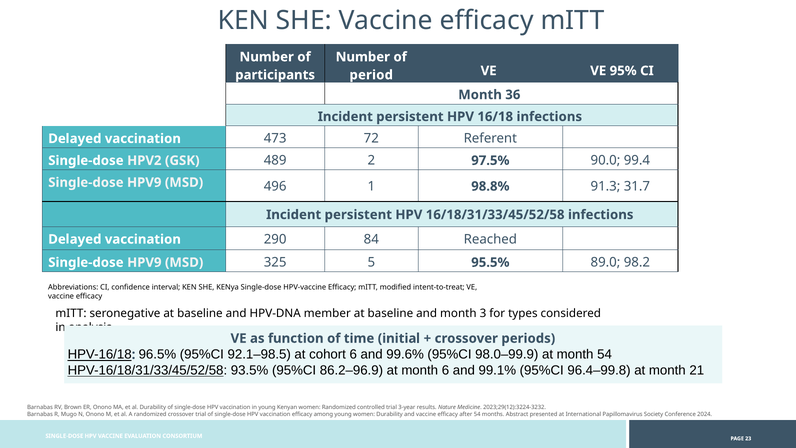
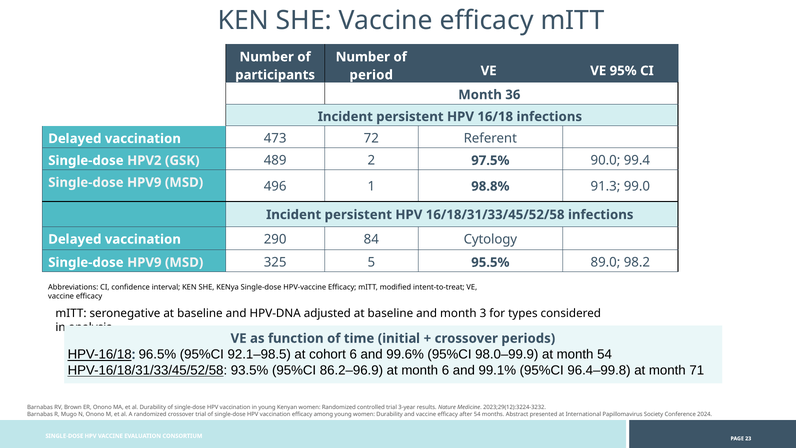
31.7: 31.7 -> 99.0
Reached: Reached -> Cytology
member: member -> adjusted
21: 21 -> 71
